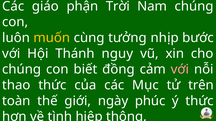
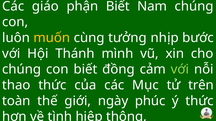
phận Trời: Trời -> Biết
nguy: nguy -> mình
với at (180, 70) colour: pink -> light green
